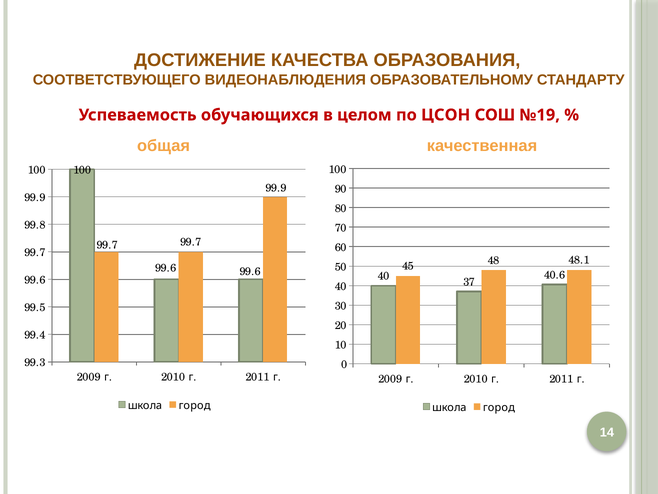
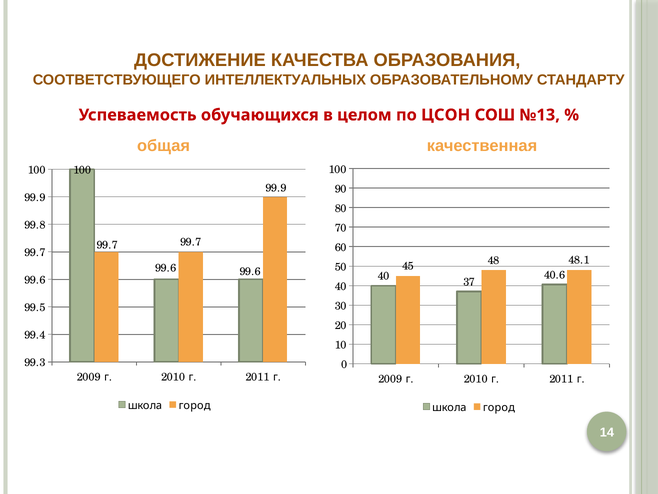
ВИДЕОНАБЛЮДЕНИЯ: ВИДЕОНАБЛЮДЕНИЯ -> ИНТЕЛЛЕКТУАЛЬНЫХ
№19: №19 -> №13
